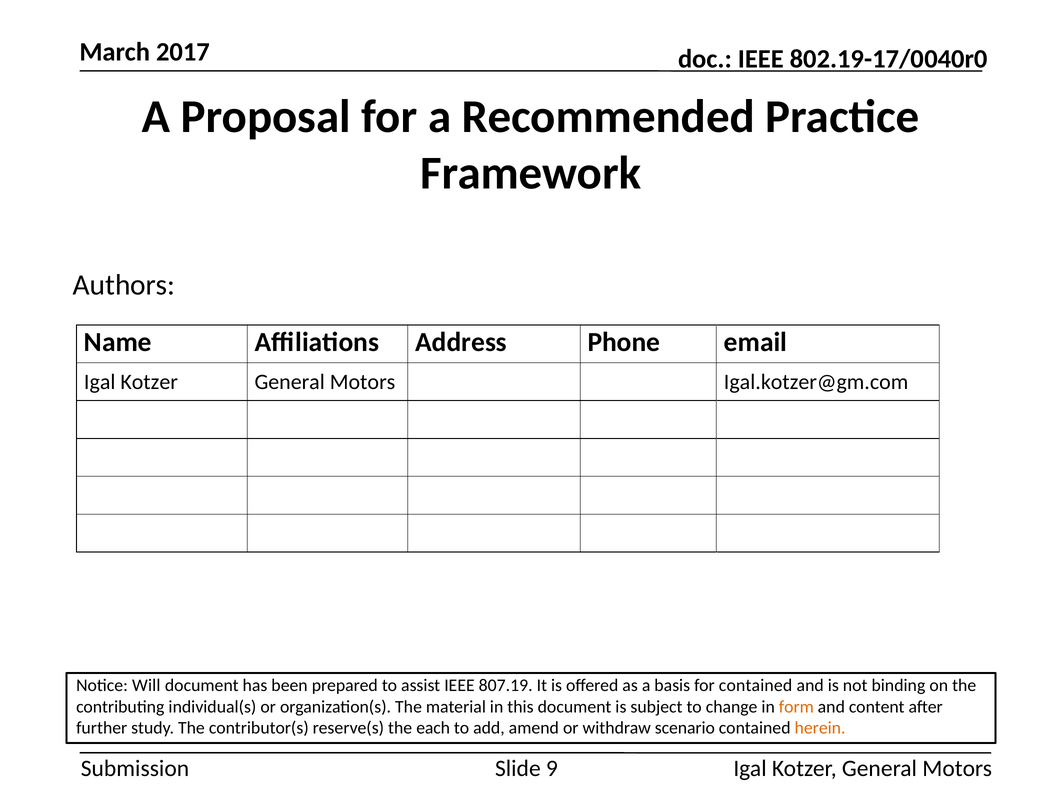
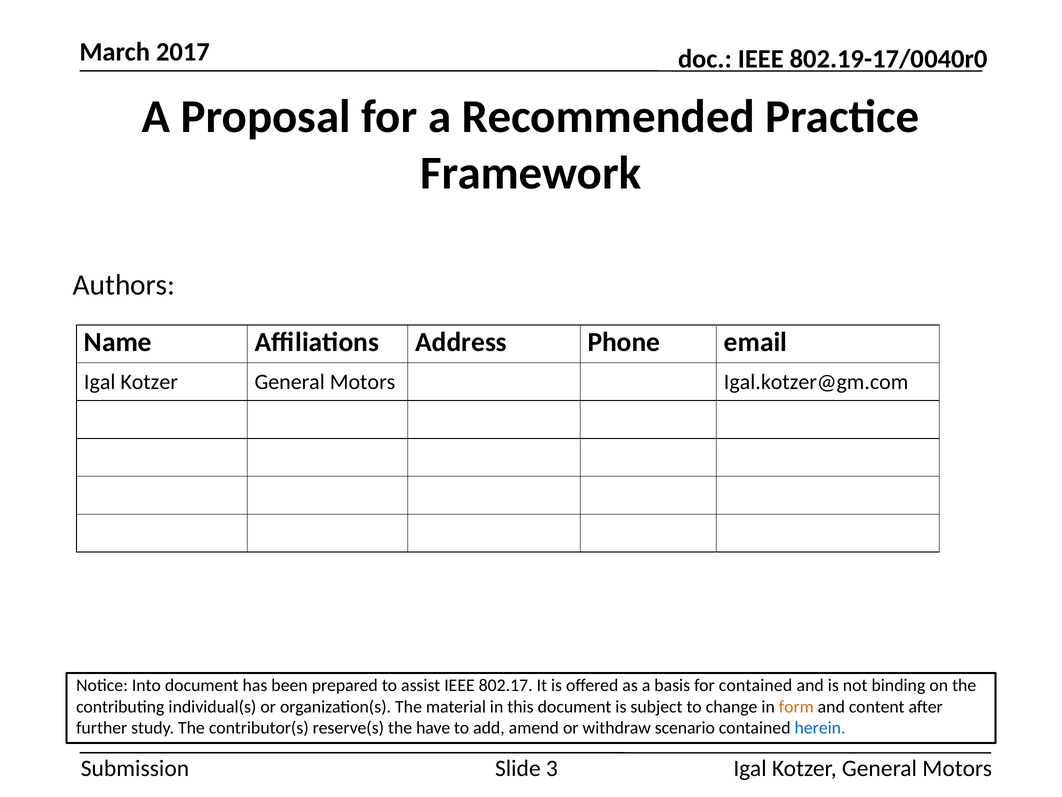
Will: Will -> Into
807.19: 807.19 -> 802.17
each: each -> have
herein colour: orange -> blue
9: 9 -> 3
